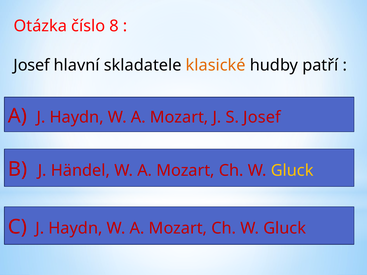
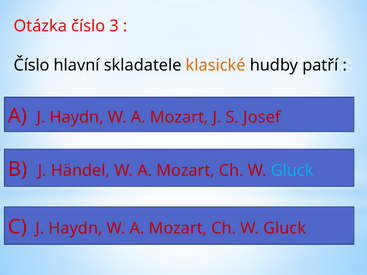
8: 8 -> 3
Josef at (32, 65): Josef -> Číslo
Gluck at (292, 171) colour: yellow -> light blue
